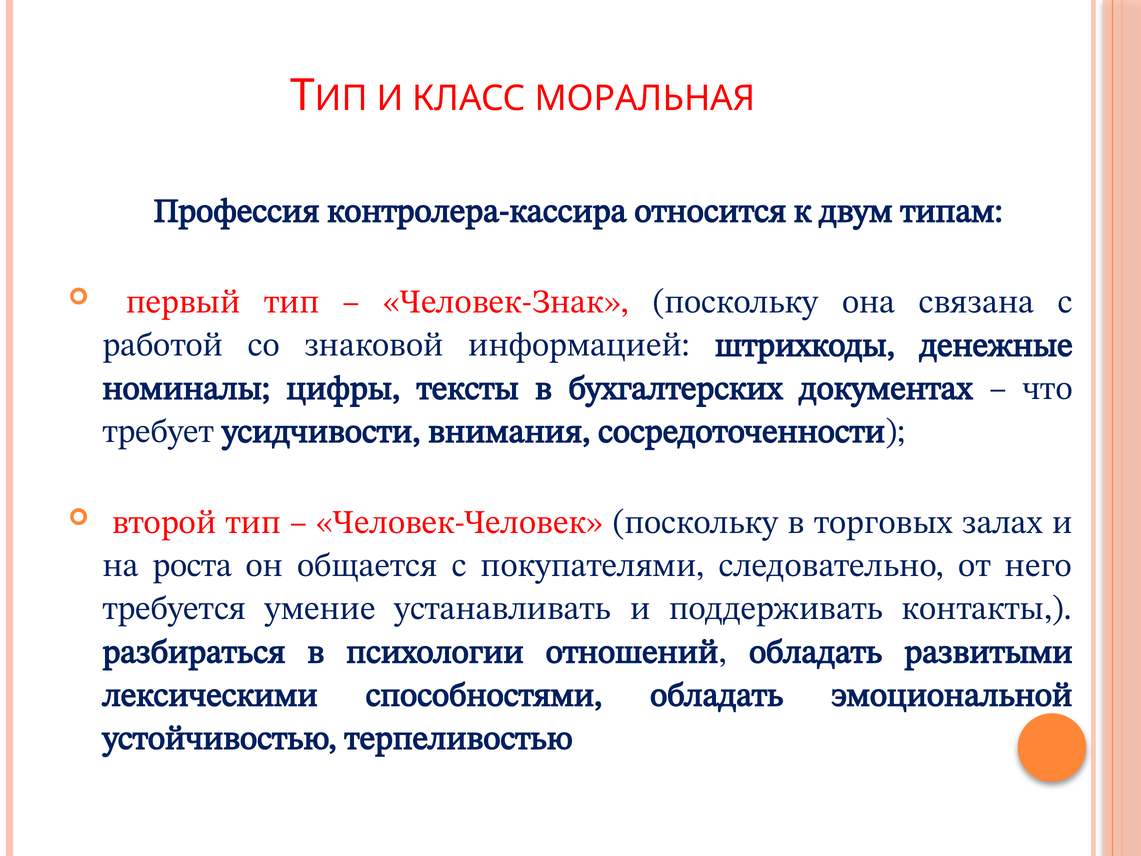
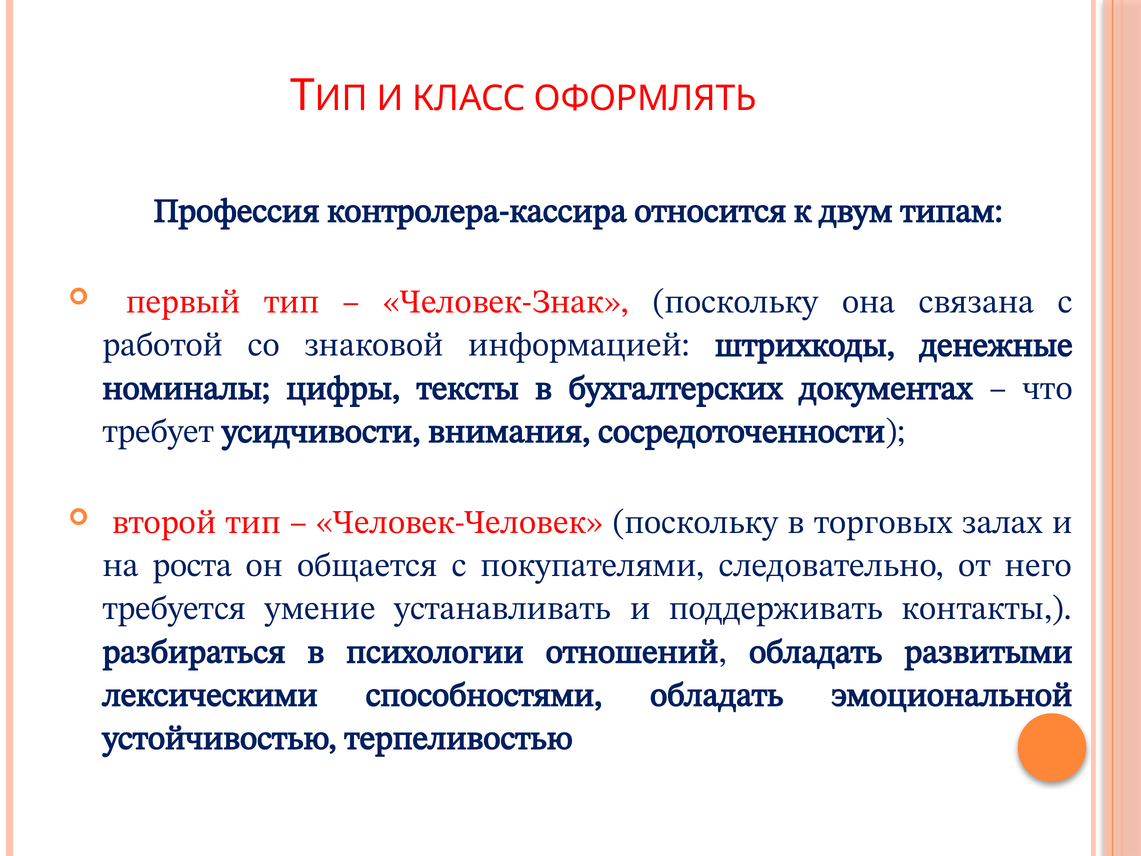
МОРАЛЬНАЯ: МОРАЛЬНАЯ -> ОФОРМЛЯТЬ
